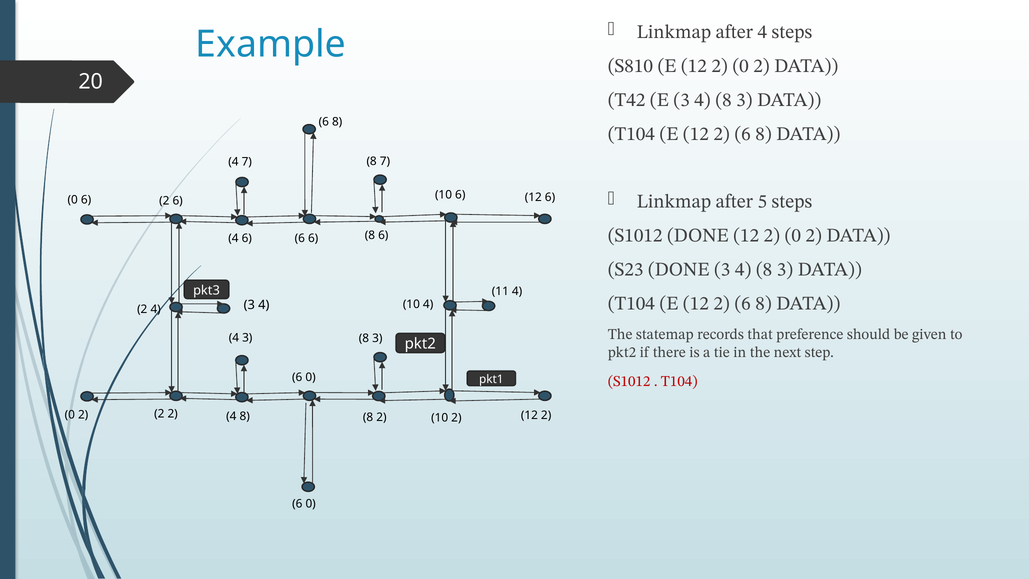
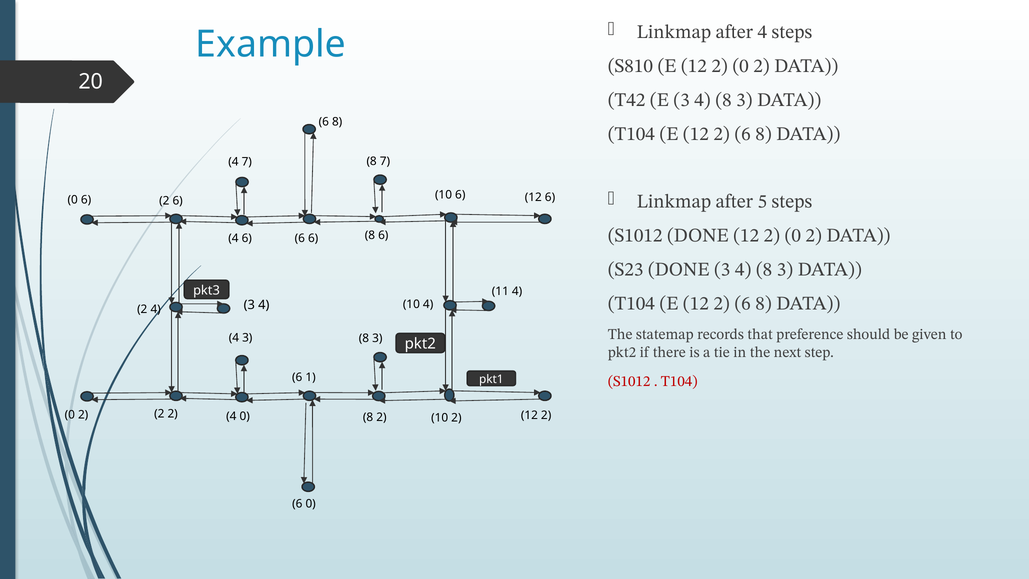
0 at (311, 377): 0 -> 1
2 4 8: 8 -> 0
